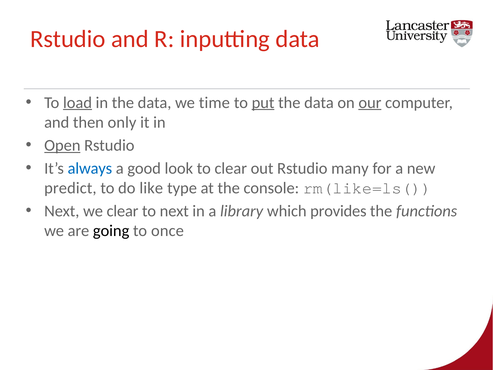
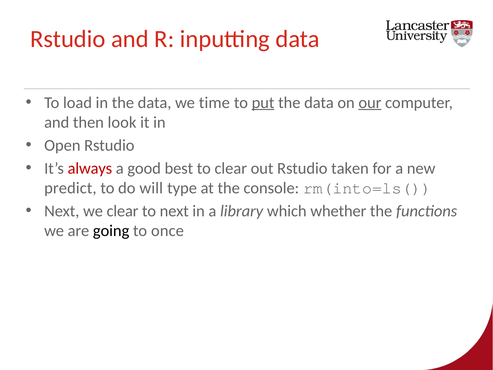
load underline: present -> none
only: only -> look
Open underline: present -> none
always colour: blue -> red
look: look -> best
many: many -> taken
like: like -> will
rm(like=ls(: rm(like=ls( -> rm(into=ls(
provides: provides -> whether
